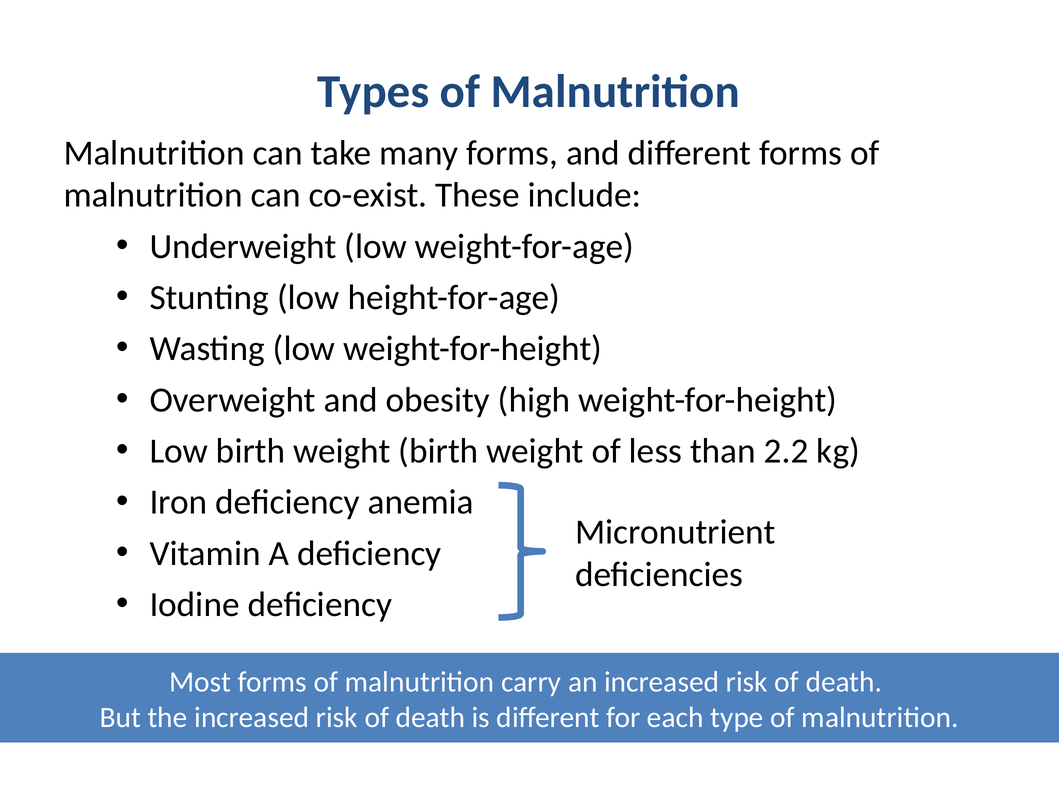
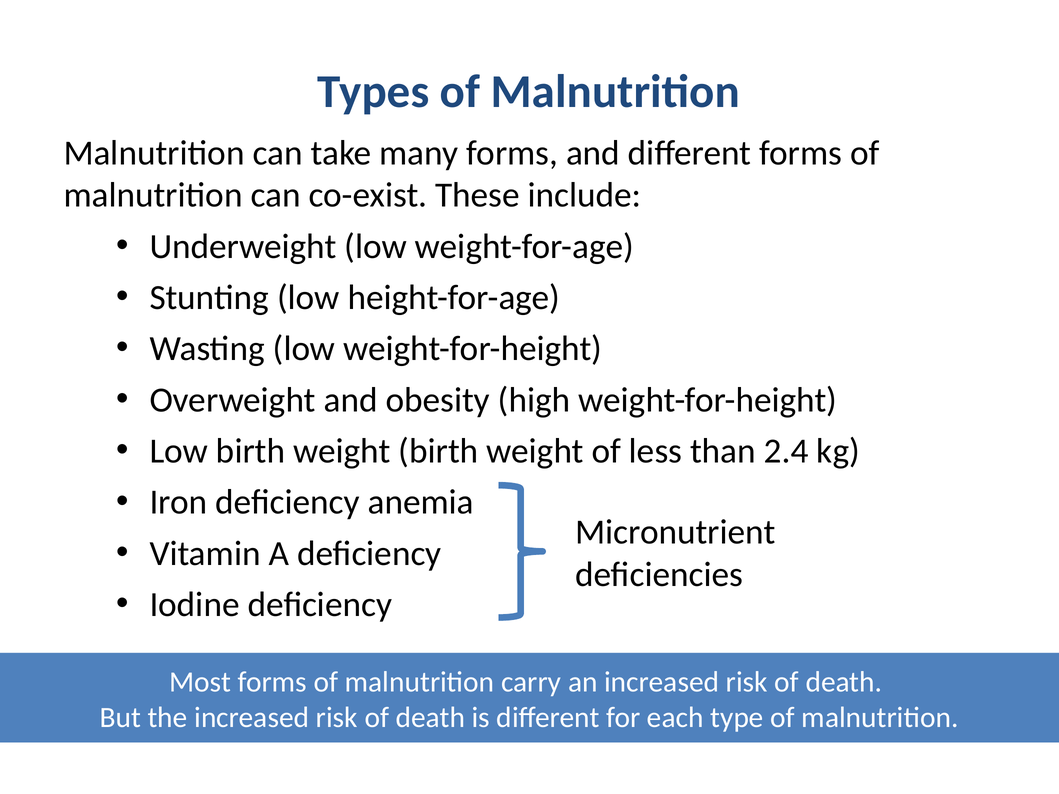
2.2: 2.2 -> 2.4
